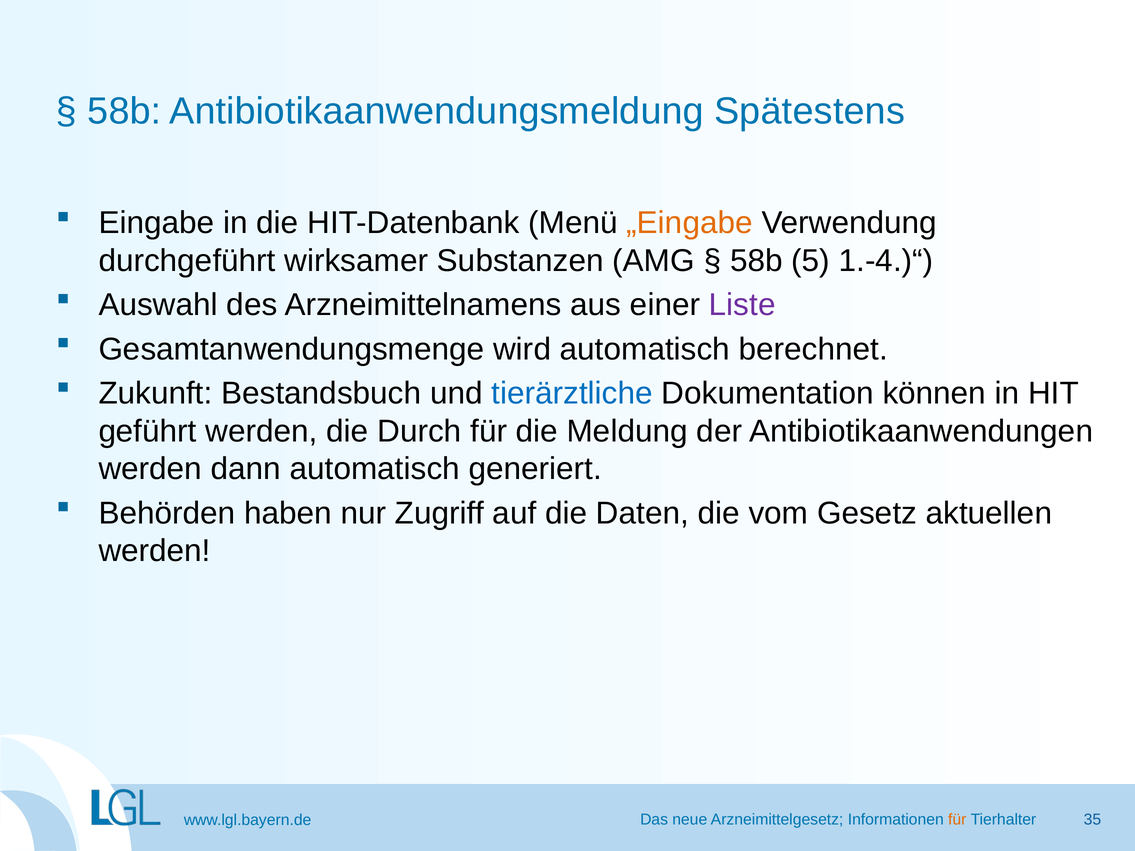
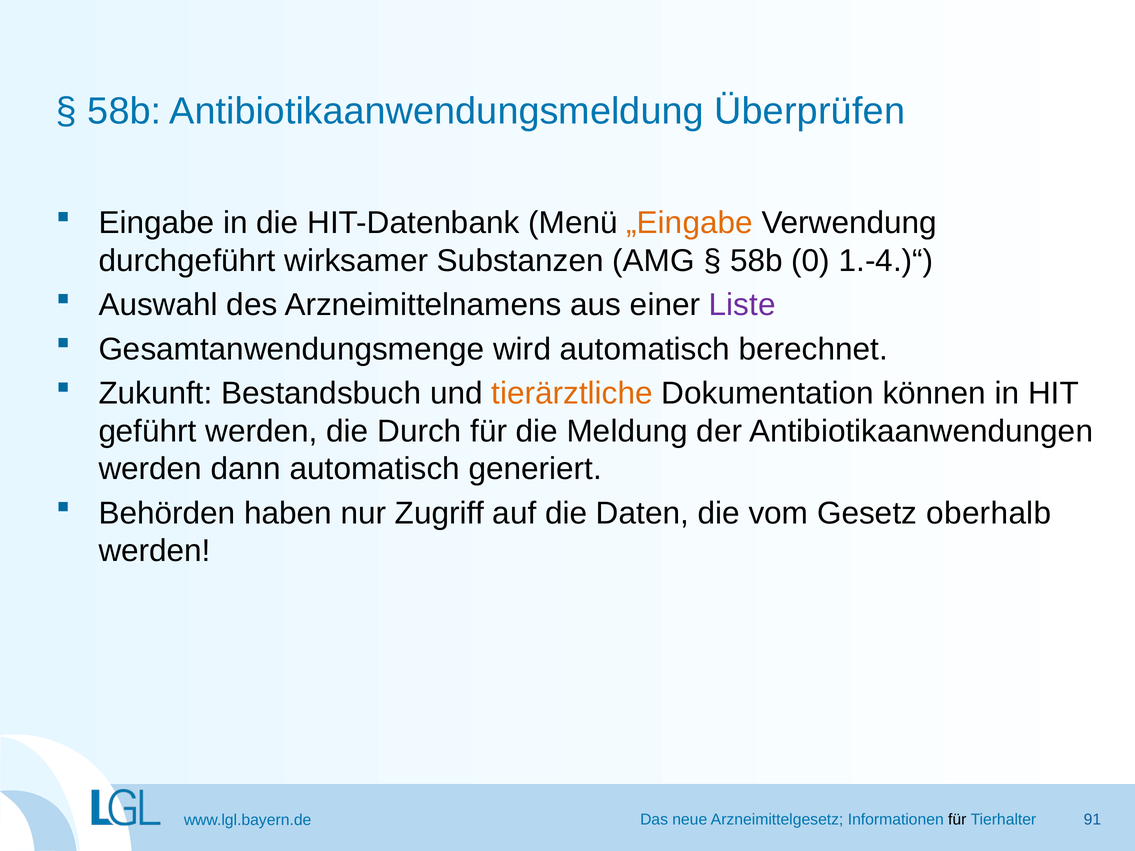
Spätestens: Spätestens -> Überprüfen
5: 5 -> 0
tierärztliche colour: blue -> orange
aktuellen: aktuellen -> oberhalb
für at (957, 820) colour: orange -> black
35: 35 -> 91
